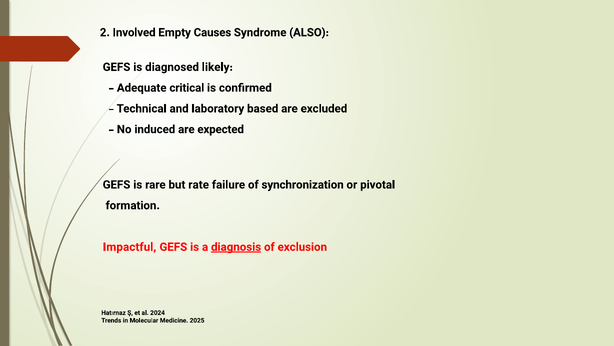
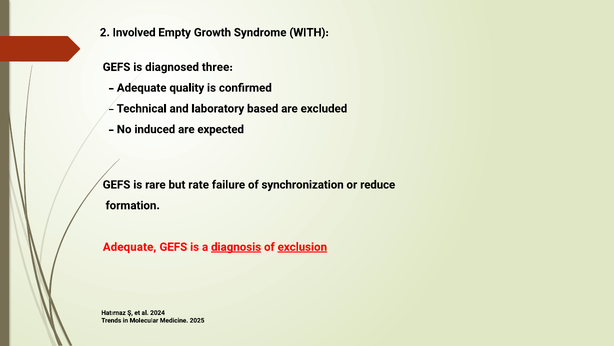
Causes: Causes -> Growth
ALSO: ALSO -> WITH
likely: likely -> three
critical: critical -> quality
pivotal: pivotal -> reduce
Impactful at (130, 247): Impactful -> Adequate
exclusion underline: none -> present
